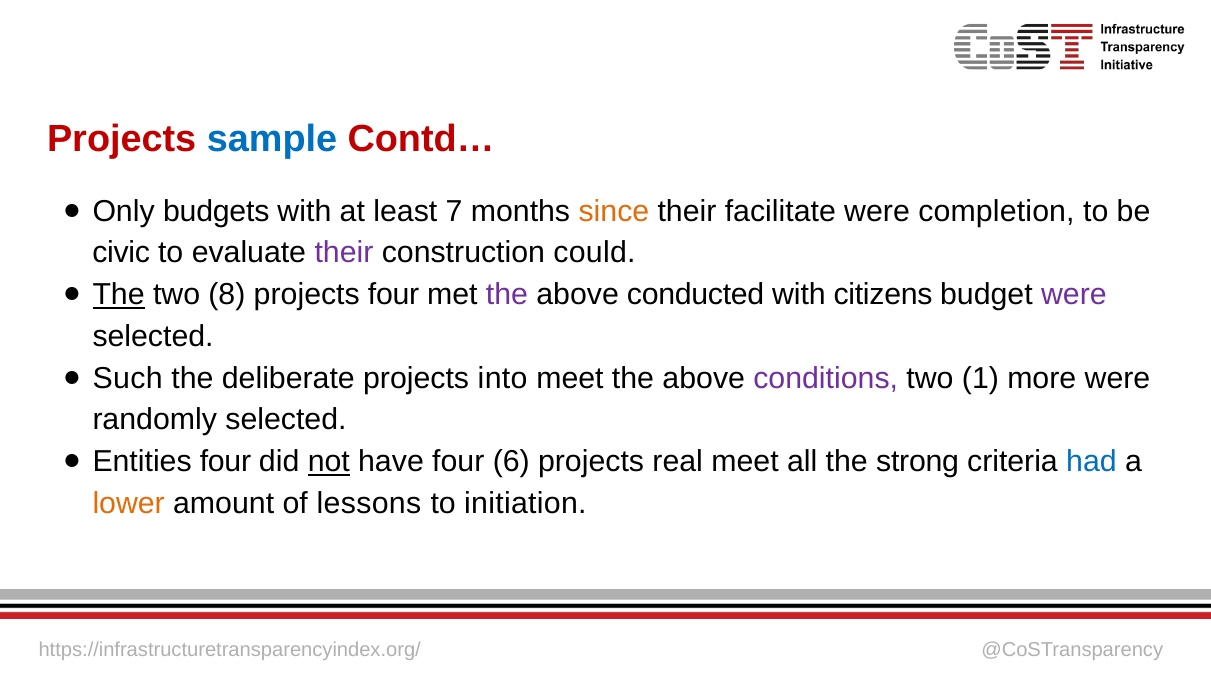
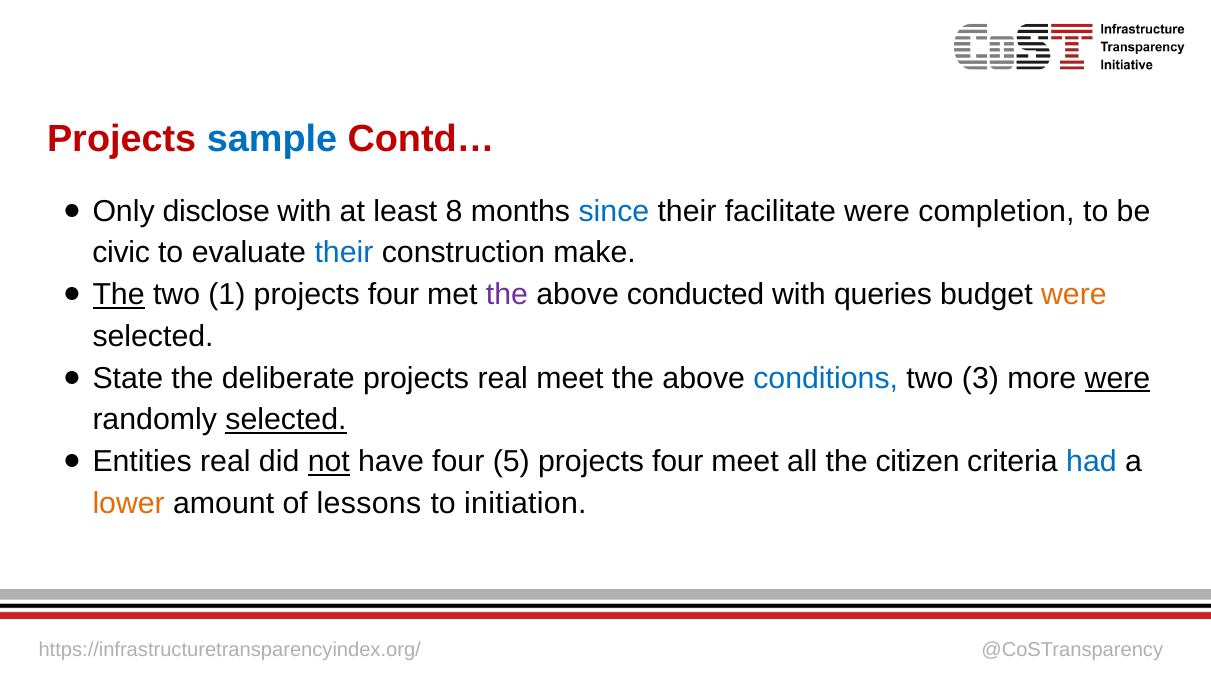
budgets: budgets -> disclose
7: 7 -> 8
since colour: orange -> blue
their at (344, 253) colour: purple -> blue
could: could -> make
8: 8 -> 1
citizens: citizens -> queries
were at (1074, 295) colour: purple -> orange
Such: Such -> State
projects into: into -> real
conditions colour: purple -> blue
1: 1 -> 3
were at (1117, 378) underline: none -> present
selected at (286, 420) underline: none -> present
Entities four: four -> real
6: 6 -> 5
real at (678, 462): real -> four
strong: strong -> citizen
